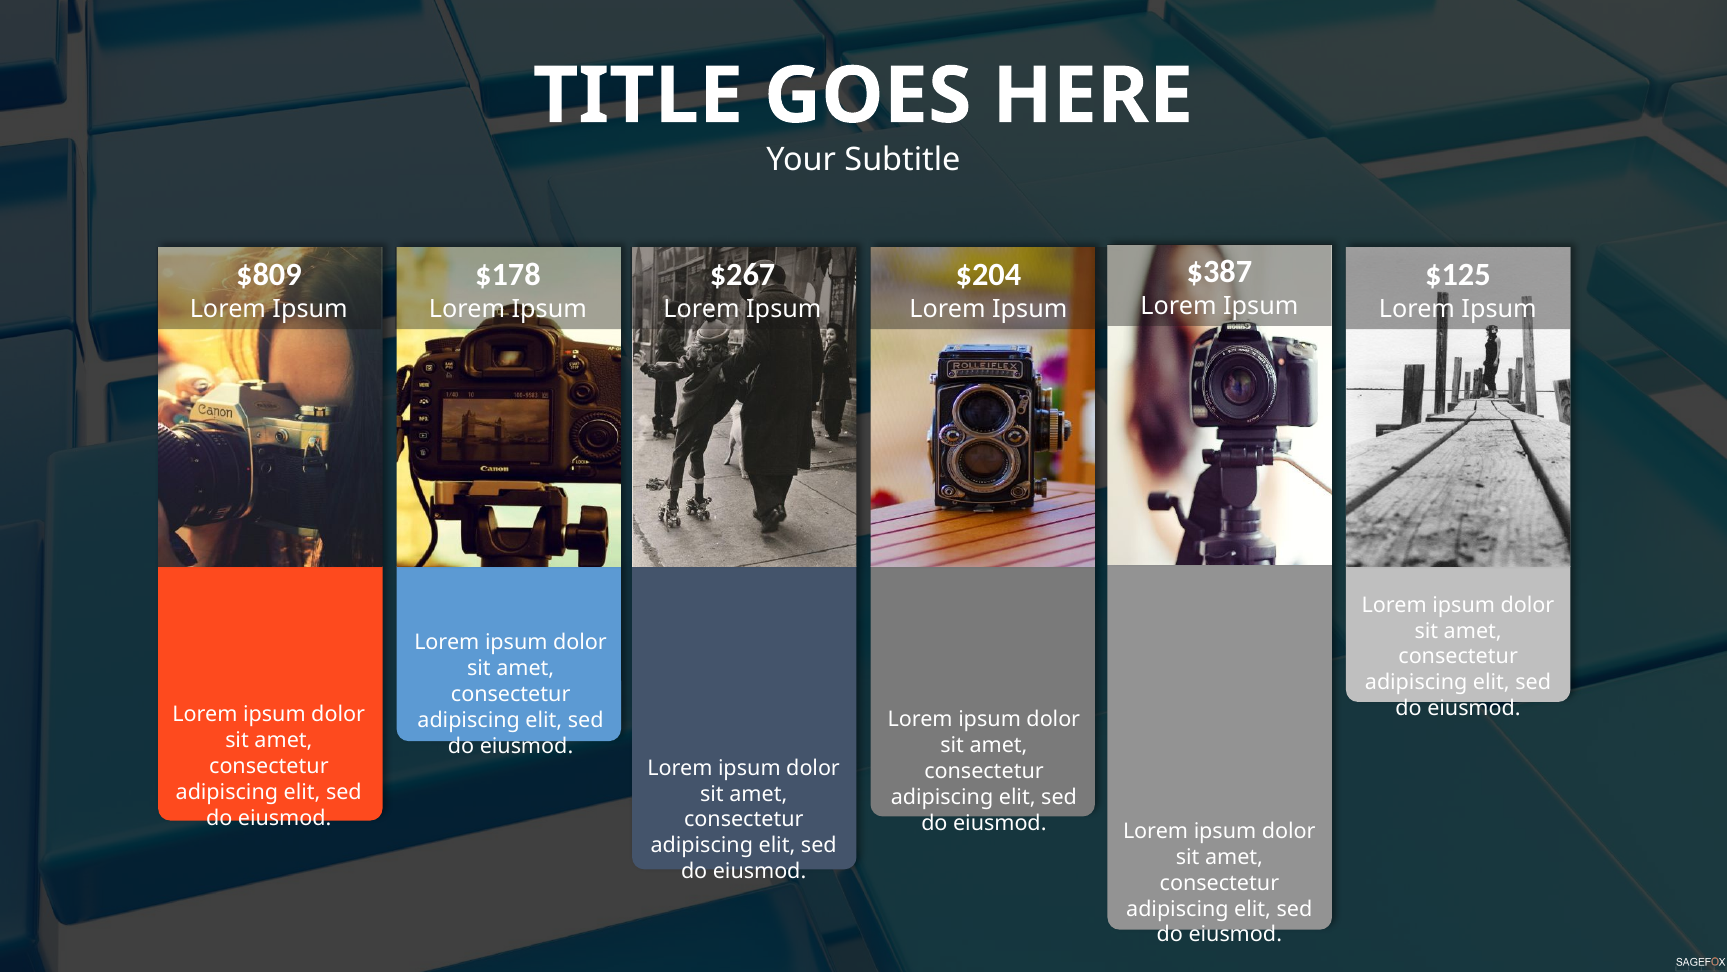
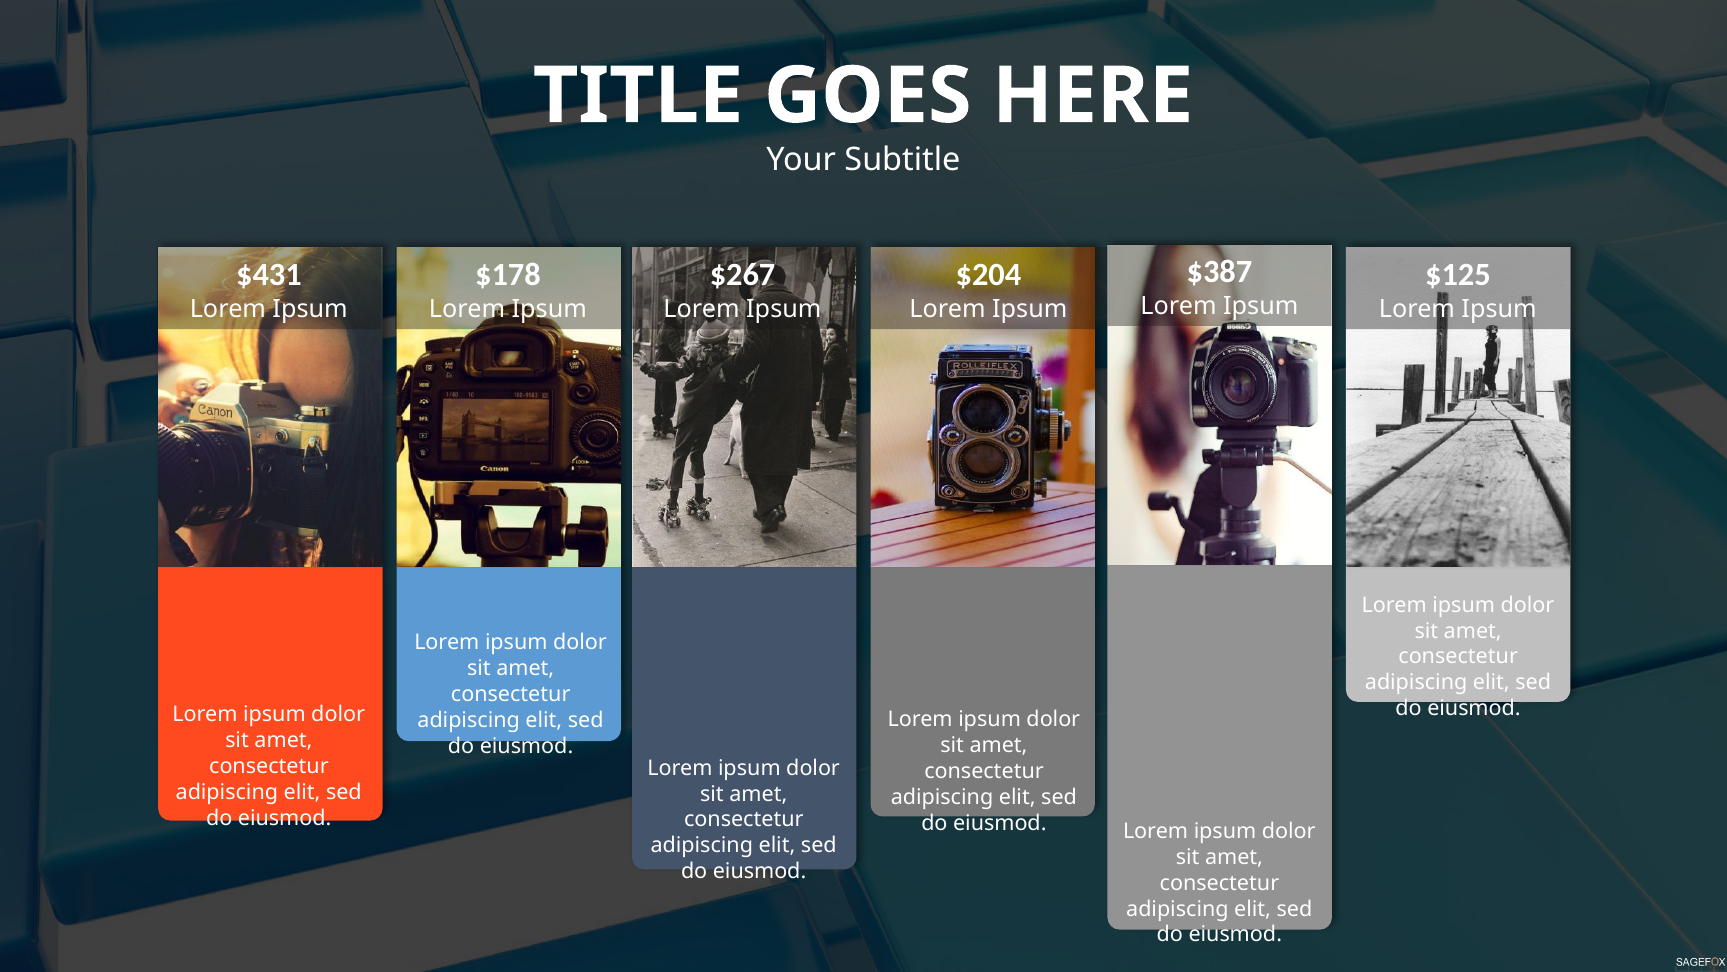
$809: $809 -> $431
